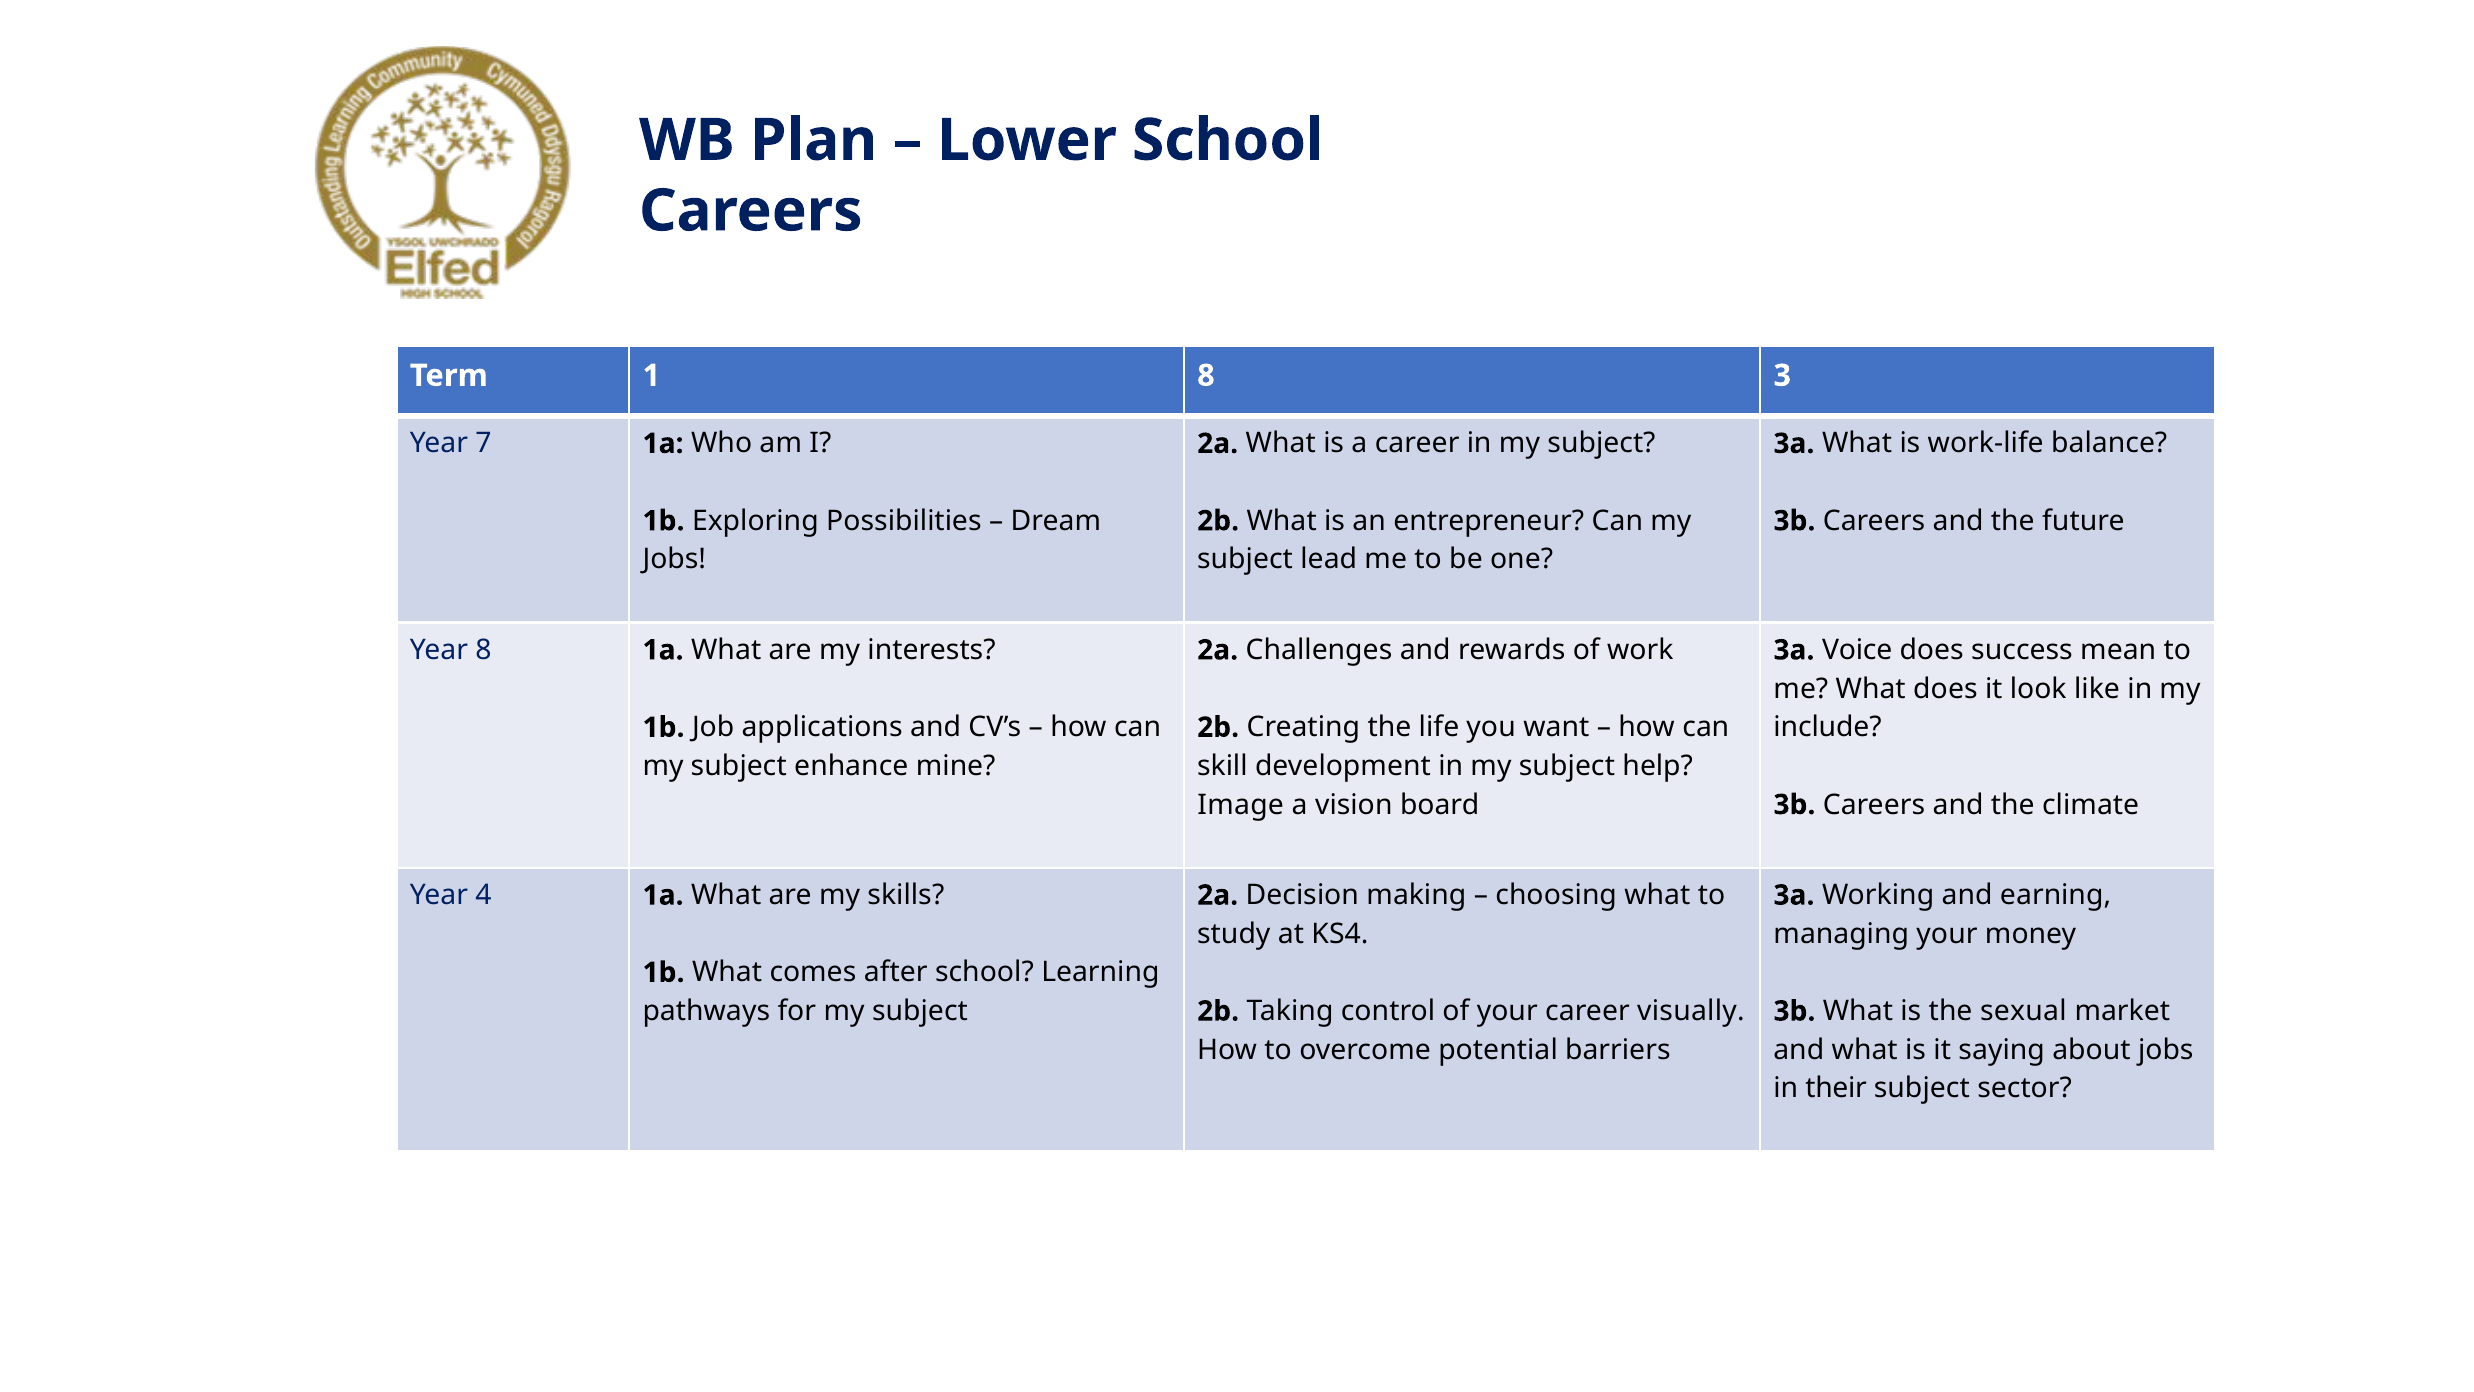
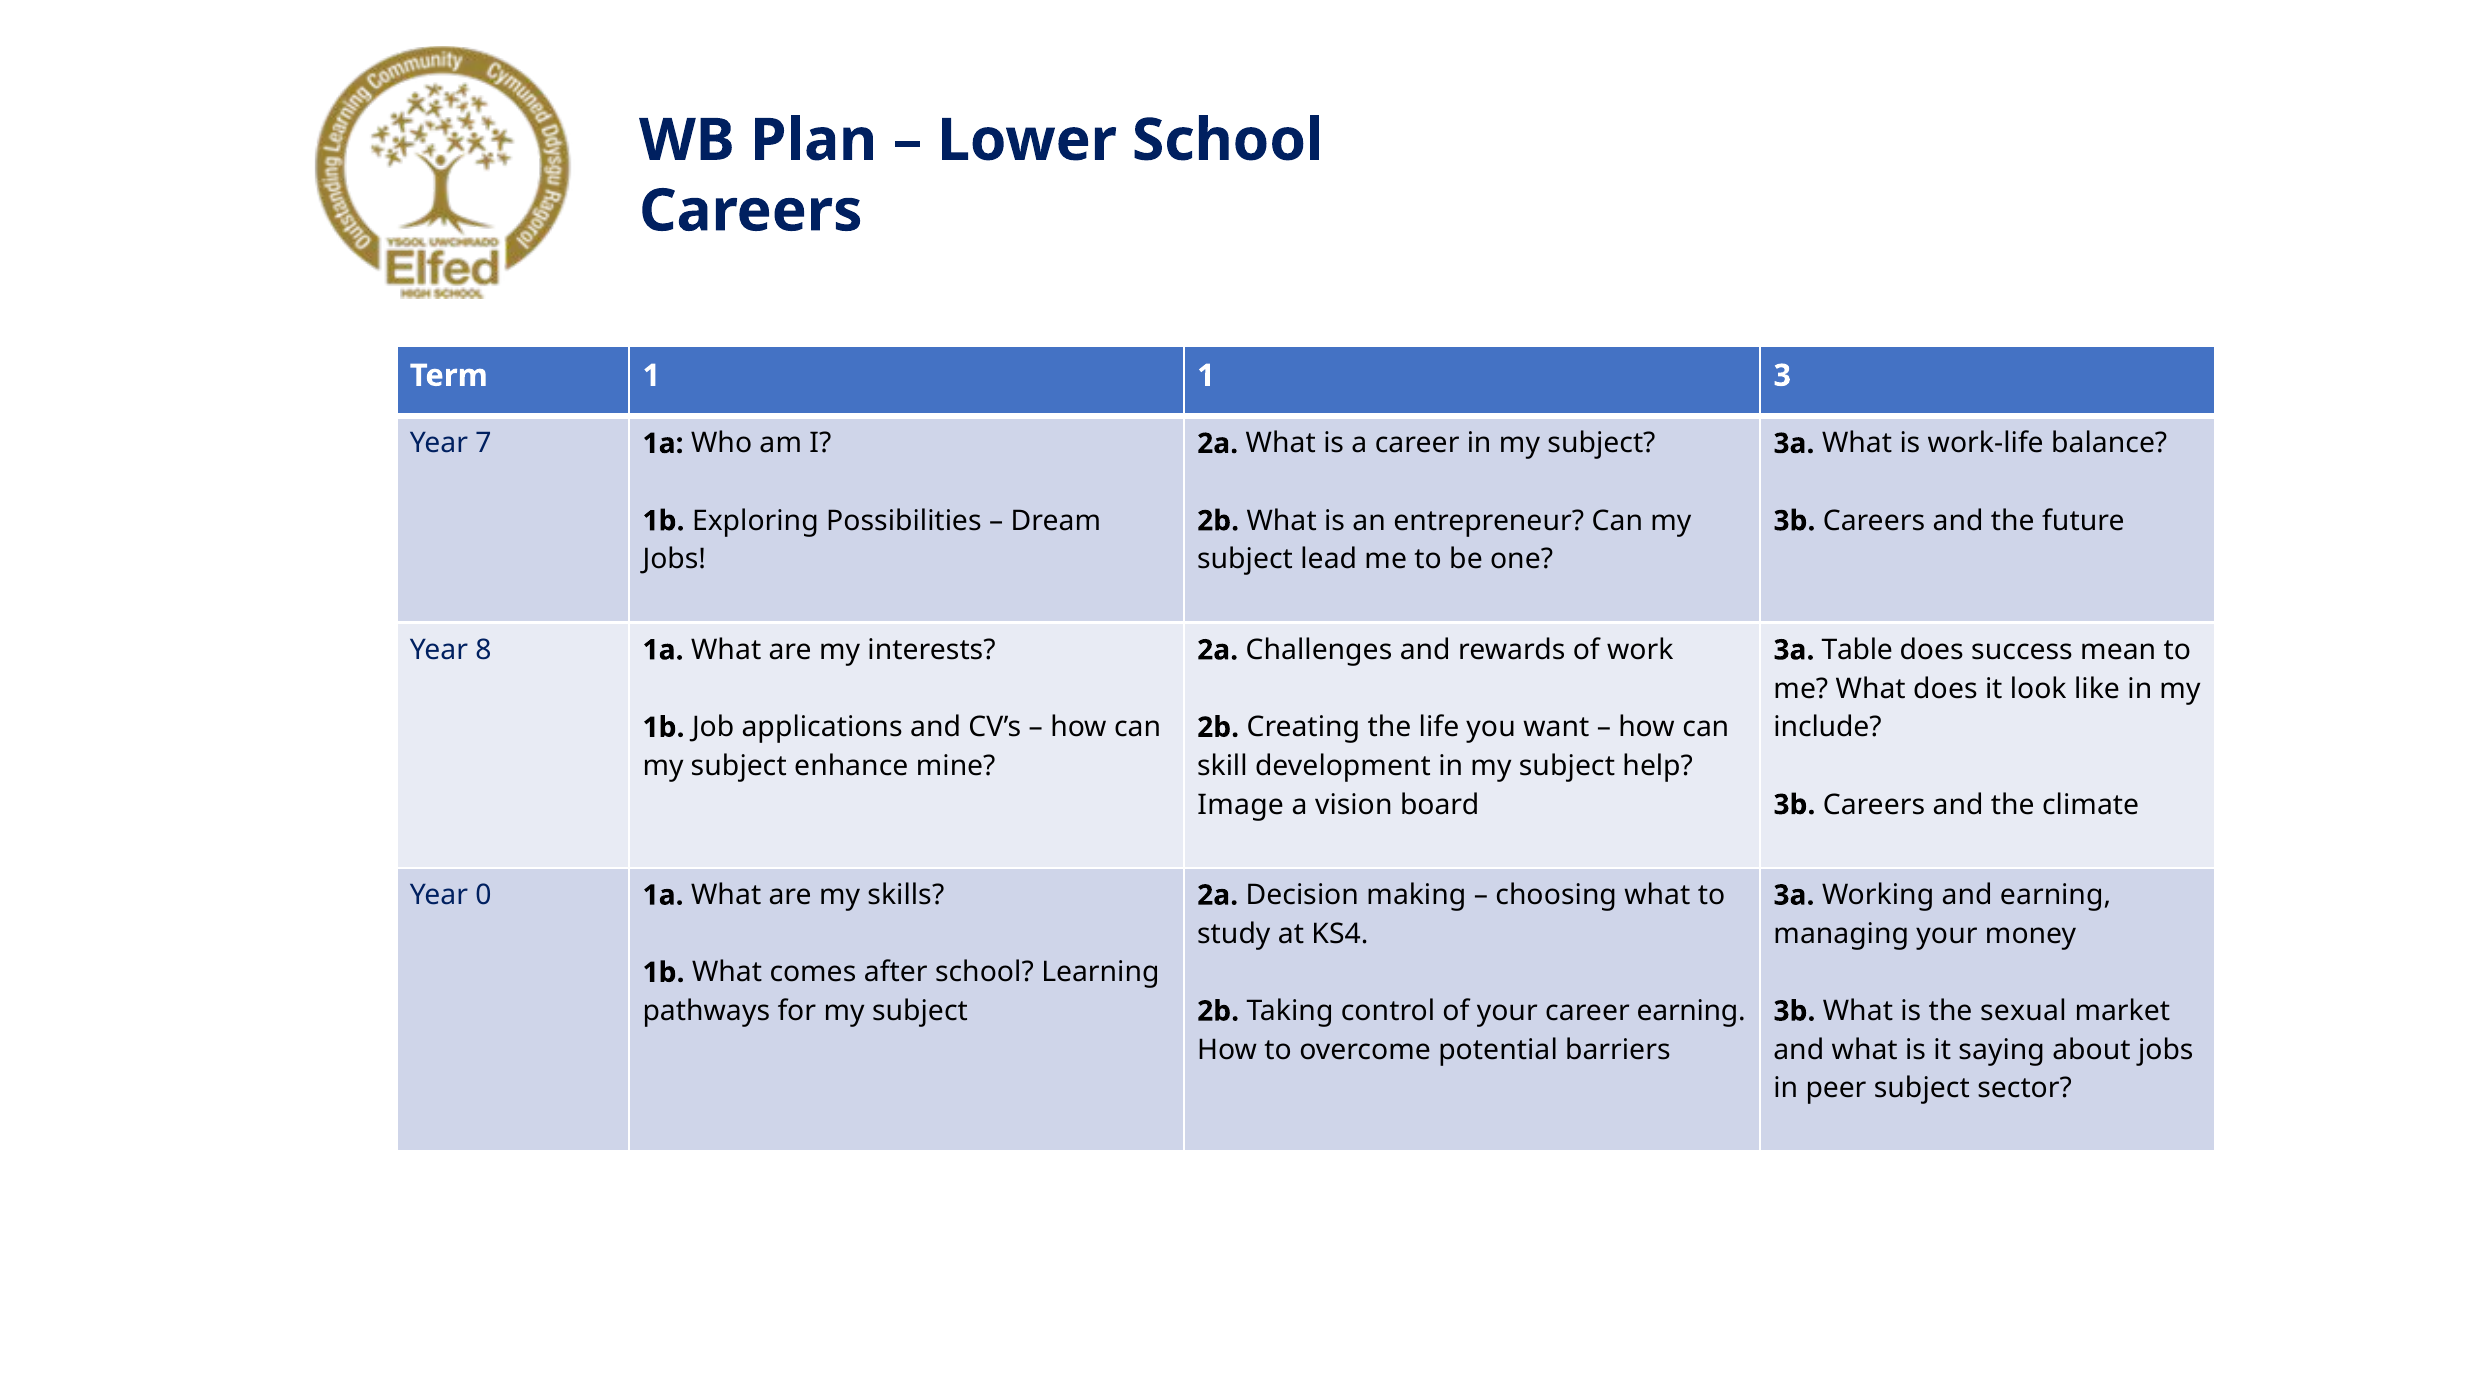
1 8: 8 -> 1
Voice: Voice -> Table
4: 4 -> 0
career visually: visually -> earning
their: their -> peer
